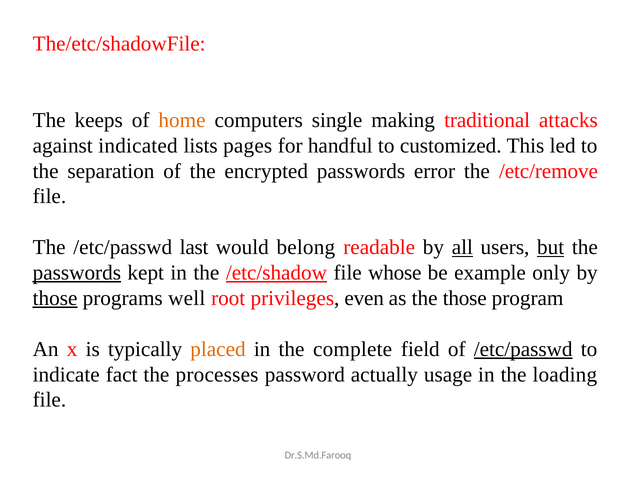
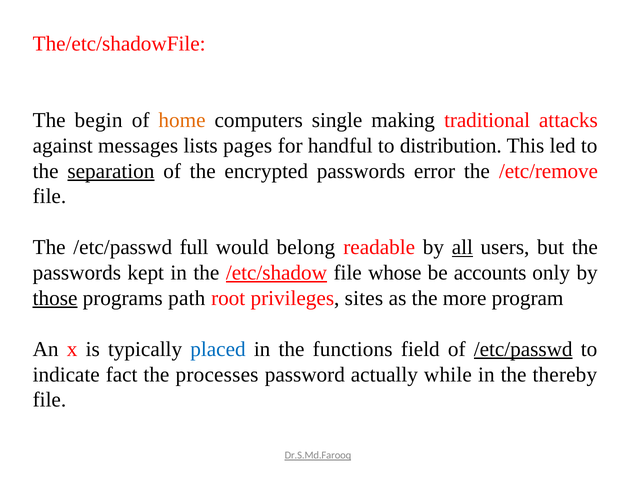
keeps: keeps -> begin
indicated: indicated -> messages
customized: customized -> distribution
separation underline: none -> present
last: last -> full
but underline: present -> none
passwords at (77, 273) underline: present -> none
example: example -> accounts
well: well -> path
even: even -> sites
the those: those -> more
placed colour: orange -> blue
complete: complete -> functions
usage: usage -> while
loading: loading -> thereby
Dr.S.Md.Farooq underline: none -> present
